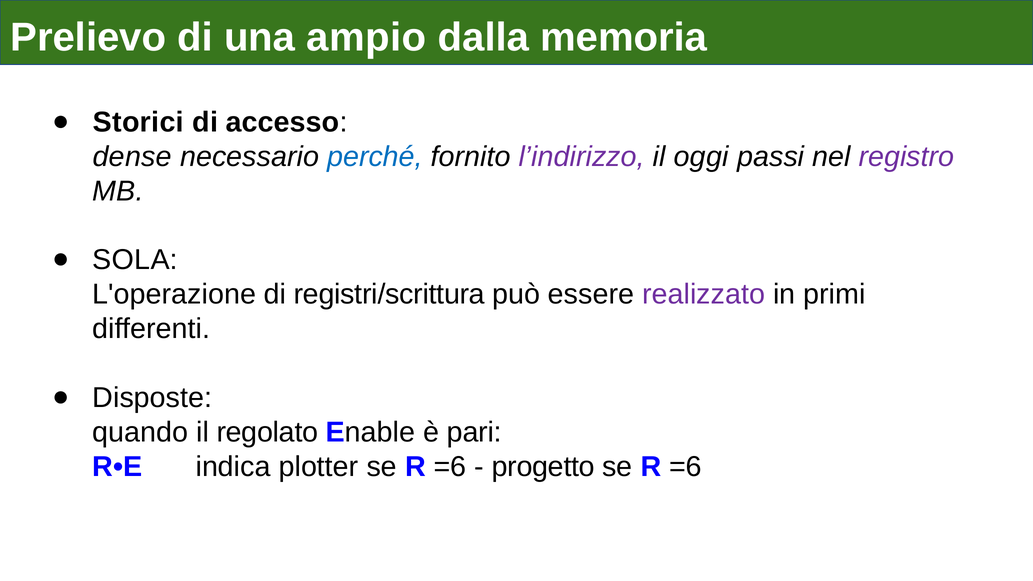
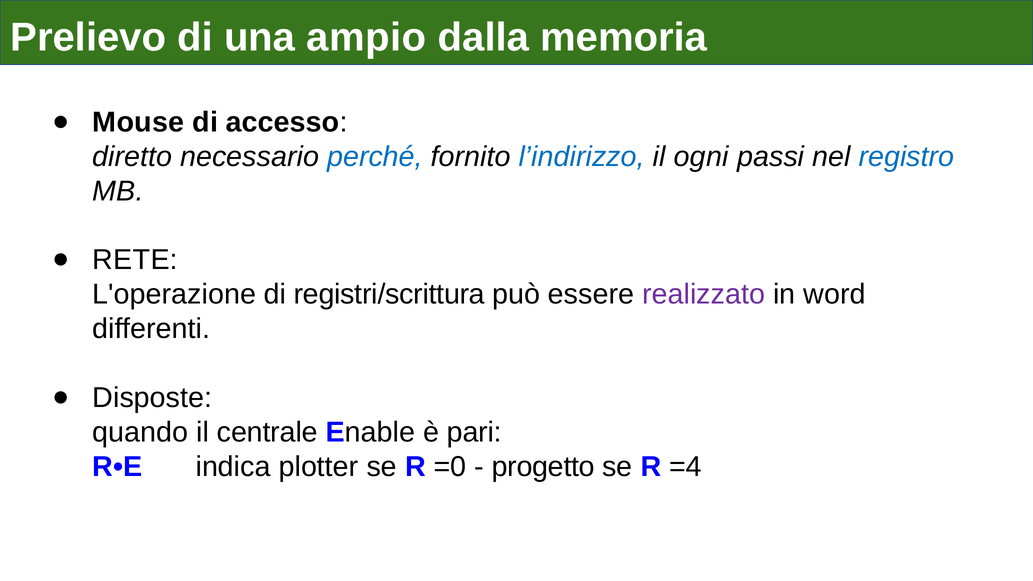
Storici: Storici -> Mouse
dense: dense -> diretto
l’indirizzo colour: purple -> blue
oggi: oggi -> ogni
registro colour: purple -> blue
SOLA: SOLA -> RETE
primi: primi -> word
regolato: regolato -> centrale
=6 at (450, 467): =6 -> =0
=6 at (686, 467): =6 -> =4
